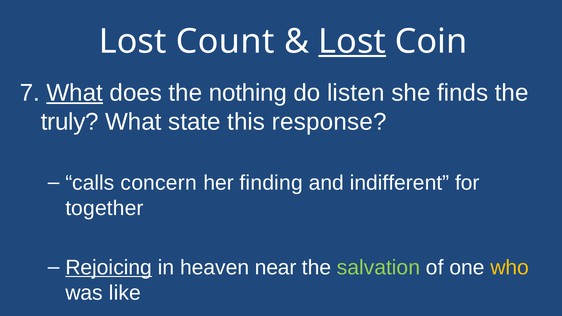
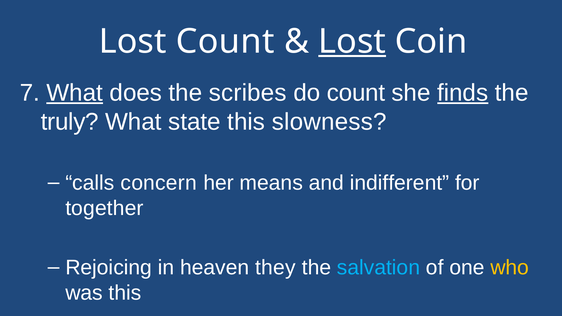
nothing: nothing -> scribes
do listen: listen -> count
finds underline: none -> present
response: response -> slowness
finding: finding -> means
Rejoicing underline: present -> none
near: near -> they
salvation colour: light green -> light blue
was like: like -> this
